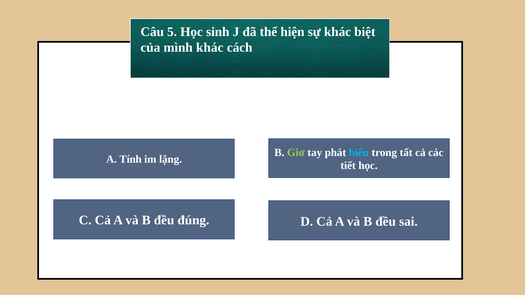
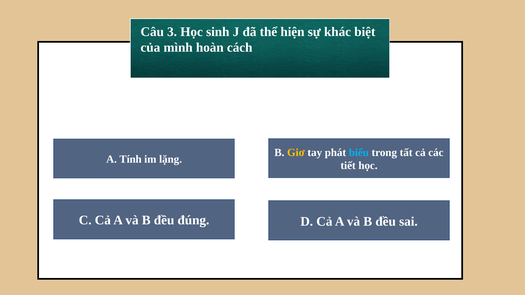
5: 5 -> 3
mình khác: khác -> hoàn
Giơ colour: light green -> yellow
